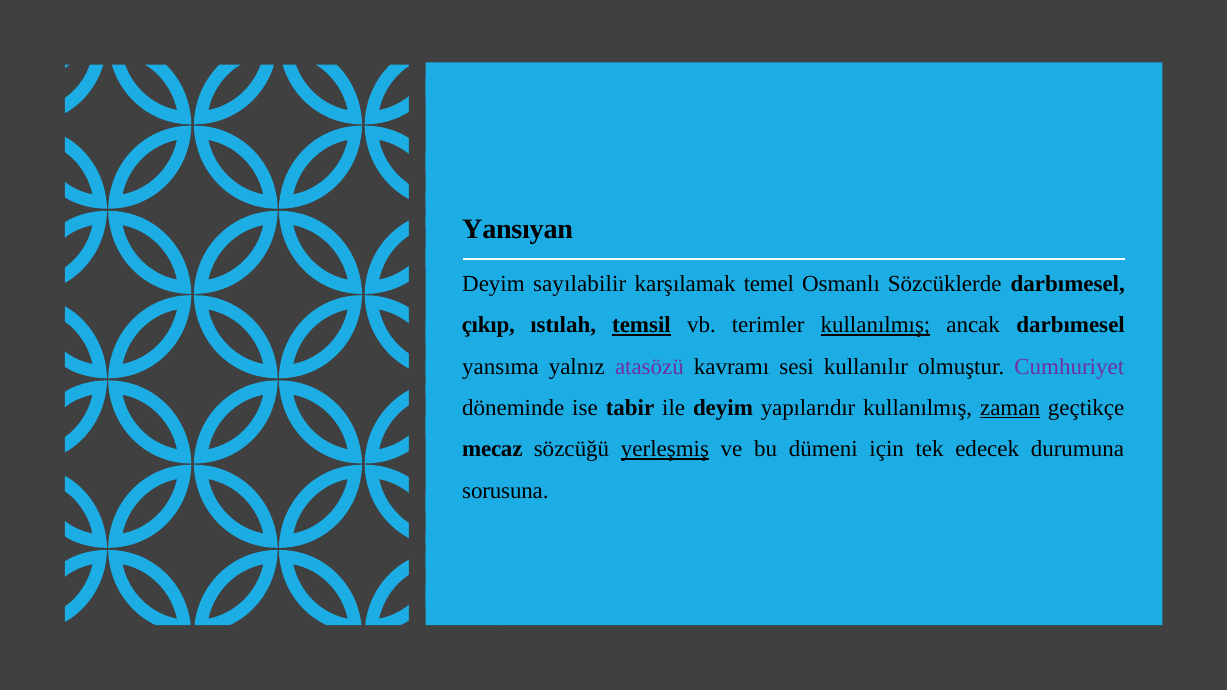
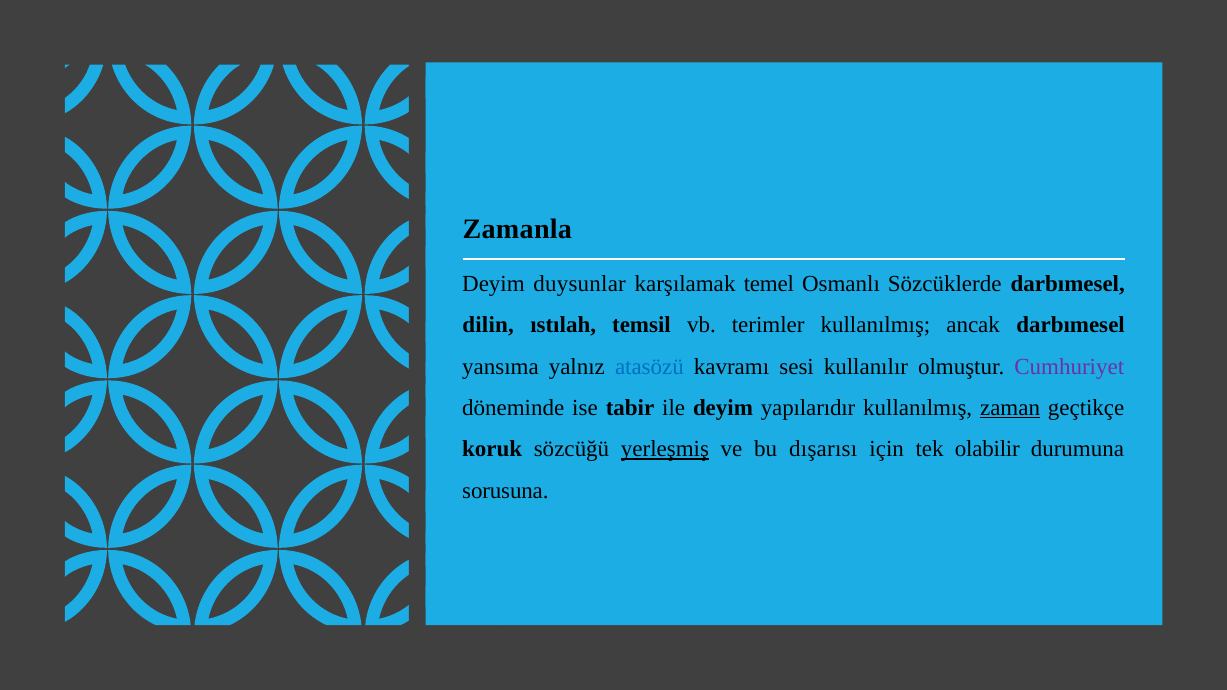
Yansıyan: Yansıyan -> Zamanla
sayılabilir: sayılabilir -> duysunlar
çıkıp: çıkıp -> dilin
temsil underline: present -> none
kullanılmış at (875, 325) underline: present -> none
atasözü colour: purple -> blue
mecaz: mecaz -> koruk
dümeni: dümeni -> dışarısı
edecek: edecek -> olabilir
